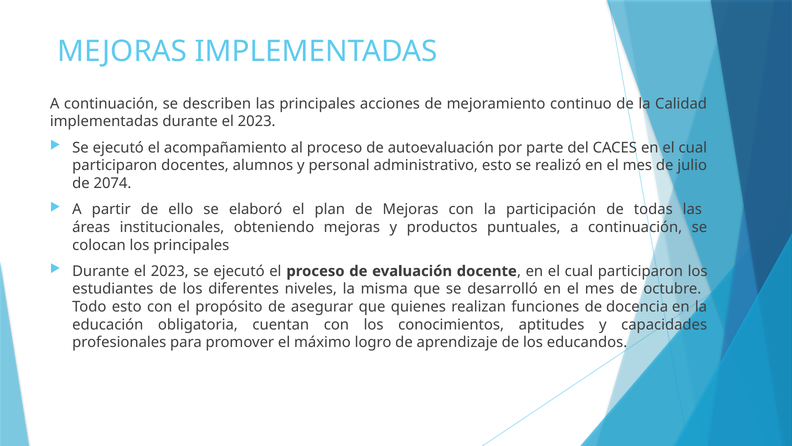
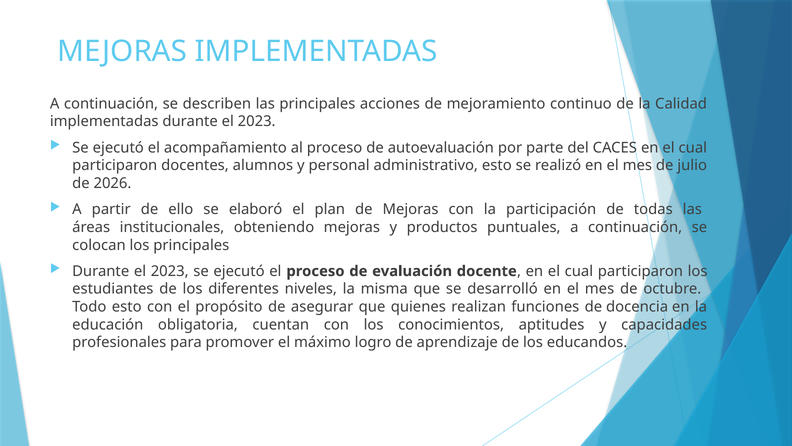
2074: 2074 -> 2026
